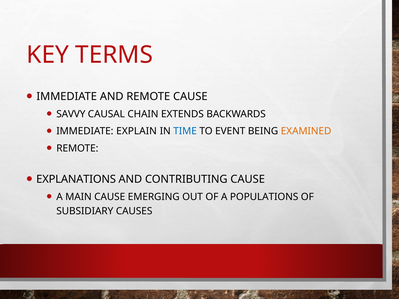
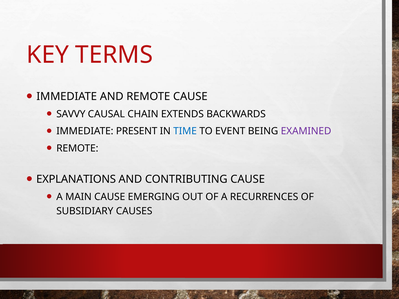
EXPLAIN: EXPLAIN -> PRESENT
EXAMINED colour: orange -> purple
POPULATIONS: POPULATIONS -> RECURRENCES
